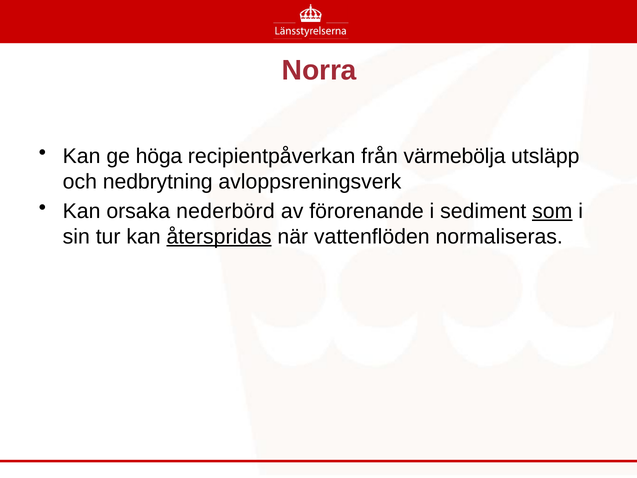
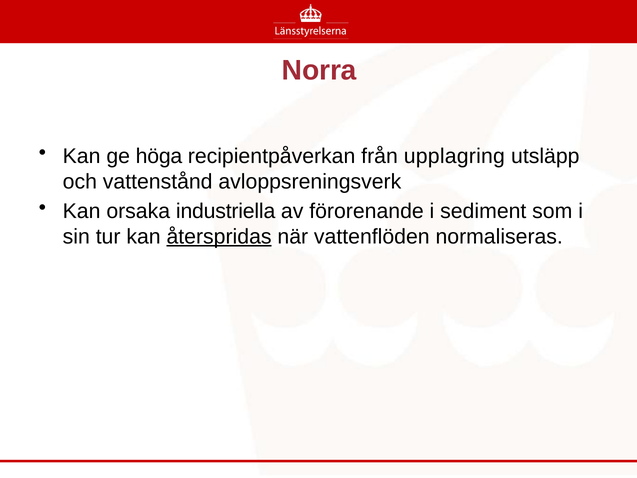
värmebölja: värmebölja -> upplagring
nedbrytning: nedbrytning -> vattenstånd
nederbörd: nederbörd -> industriella
som underline: present -> none
